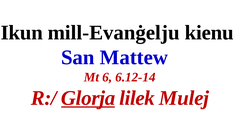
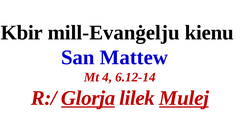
Ikun: Ikun -> Kbir
6: 6 -> 4
Mulej underline: none -> present
